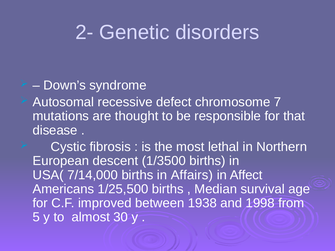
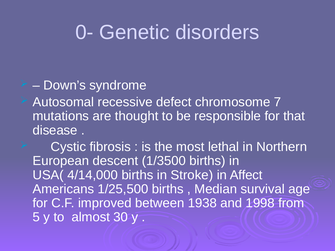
2-: 2- -> 0-
7/14,000: 7/14,000 -> 4/14,000
Affairs: Affairs -> Stroke
